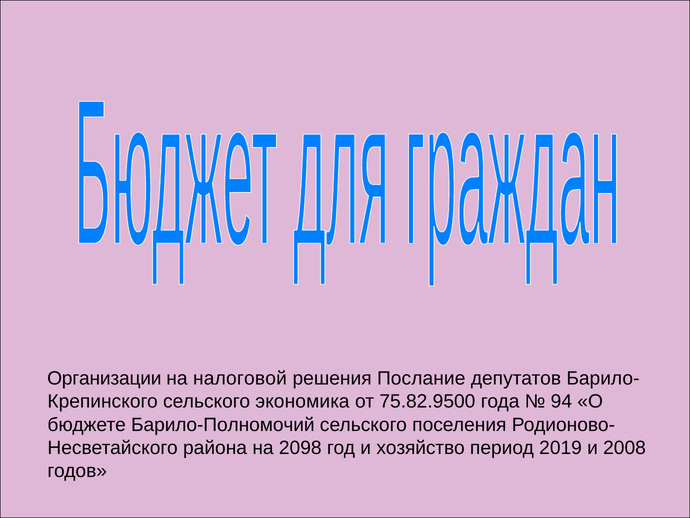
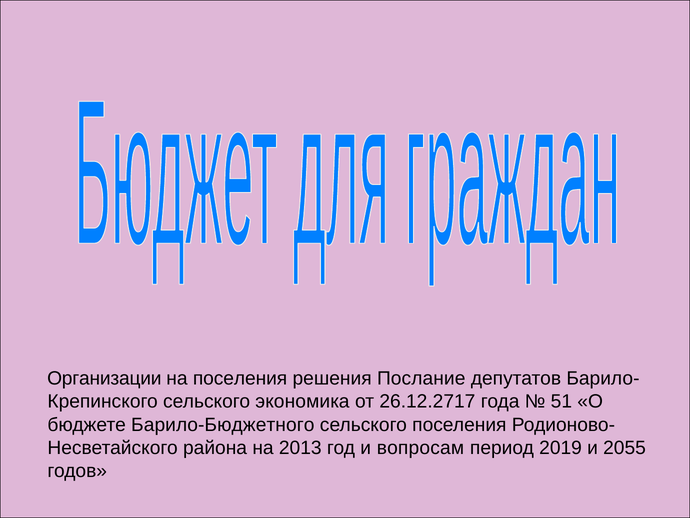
на налоговой: налоговой -> поселения
75.82.9500: 75.82.9500 -> 26.12.2717
94: 94 -> 51
Барило-Полномочий: Барило-Полномочий -> Барило-Бюджетного
2098: 2098 -> 2013
хозяйство: хозяйство -> вопросам
2008: 2008 -> 2055
